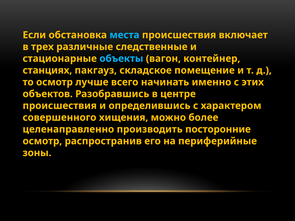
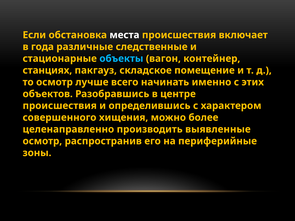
места colour: light blue -> white
трех: трех -> года
посторонние: посторонние -> выявленные
